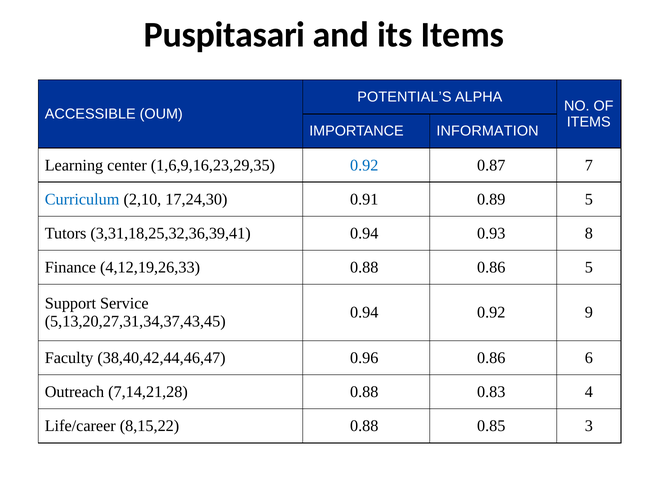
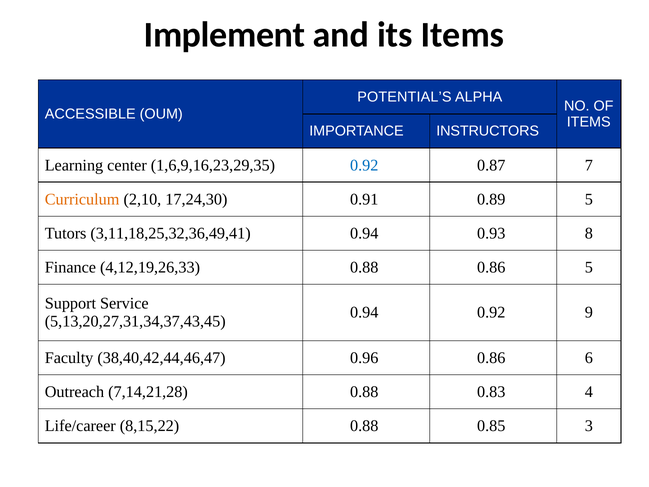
Puspitasari: Puspitasari -> Implement
INFORMATION: INFORMATION -> INSTRUCTORS
Curriculum colour: blue -> orange
3,31,18,25,32,36,39,41: 3,31,18,25,32,36,39,41 -> 3,11,18,25,32,36,49,41
